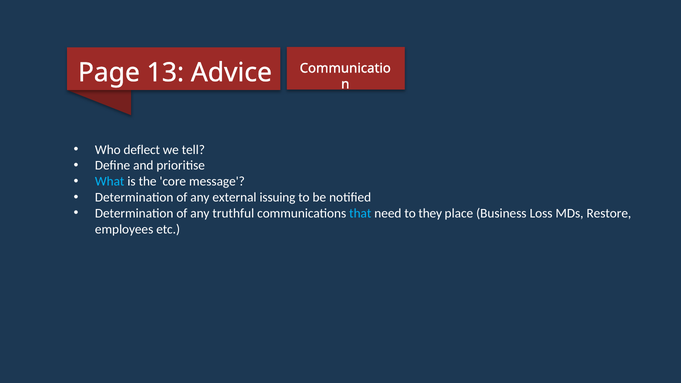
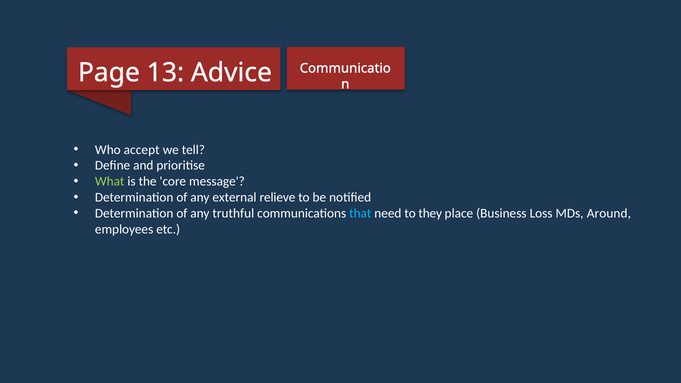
deflect: deflect -> accept
What colour: light blue -> light green
issuing: issuing -> relieve
Restore: Restore -> Around
